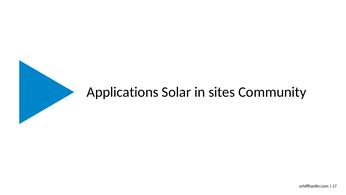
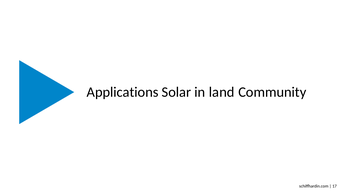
sites: sites -> land
